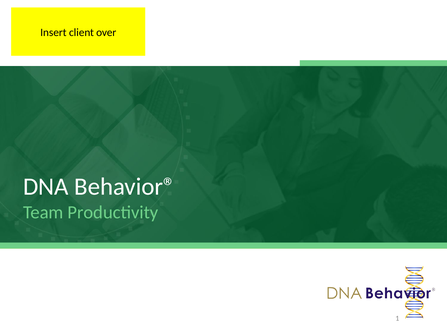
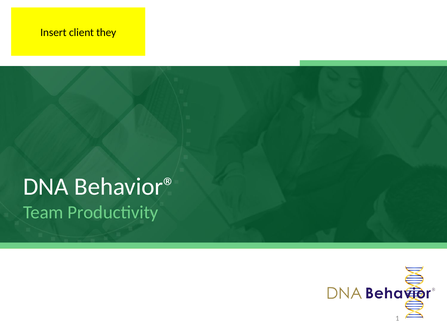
over: over -> they
